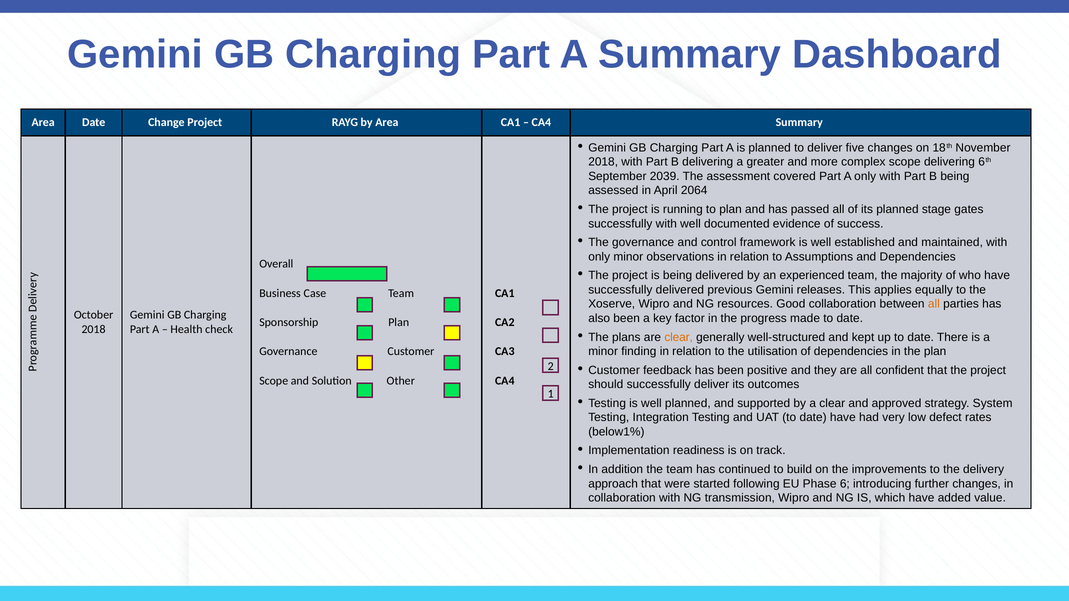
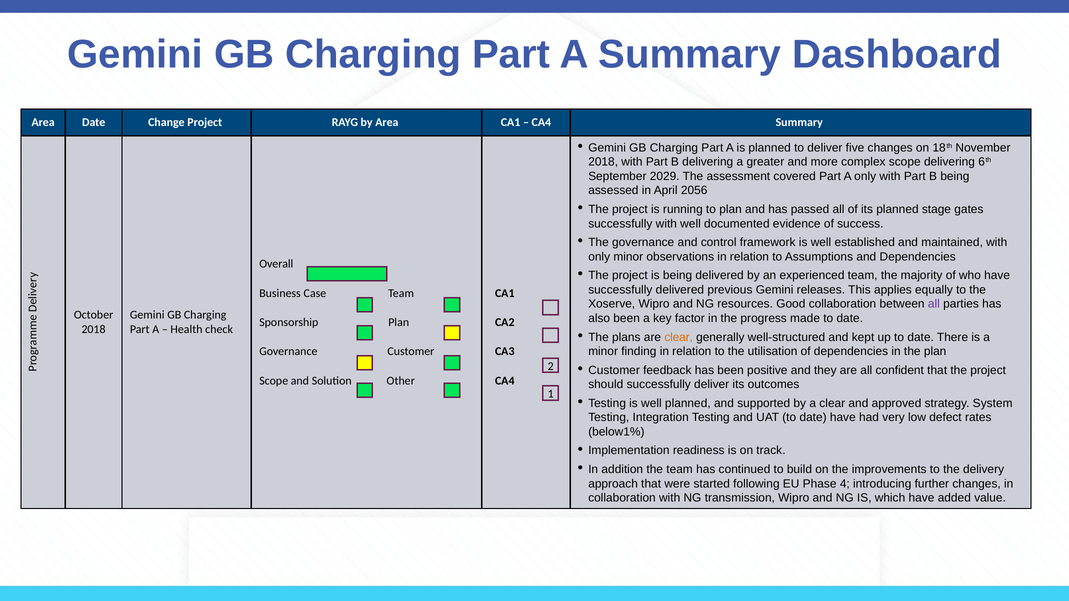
2039: 2039 -> 2029
2064: 2064 -> 2056
all at (934, 304) colour: orange -> purple
6: 6 -> 4
